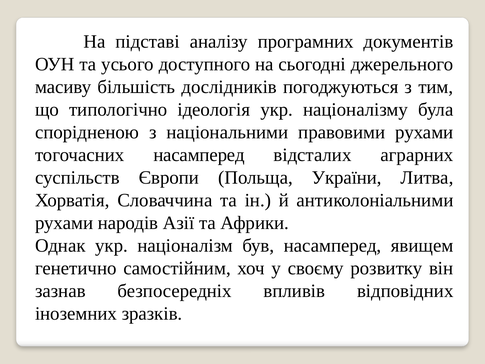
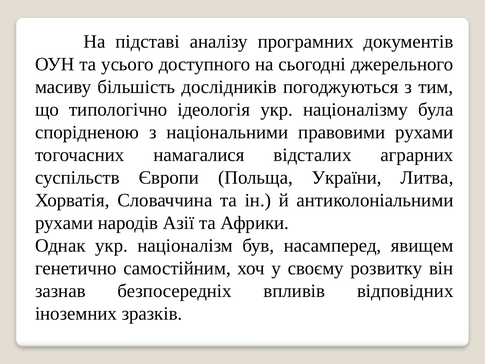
тогочасних насамперед: насамперед -> намагалися
